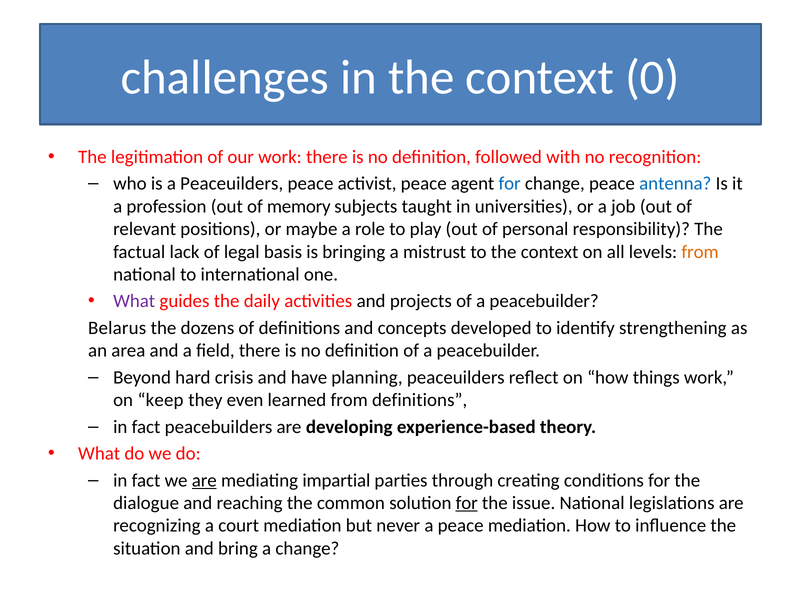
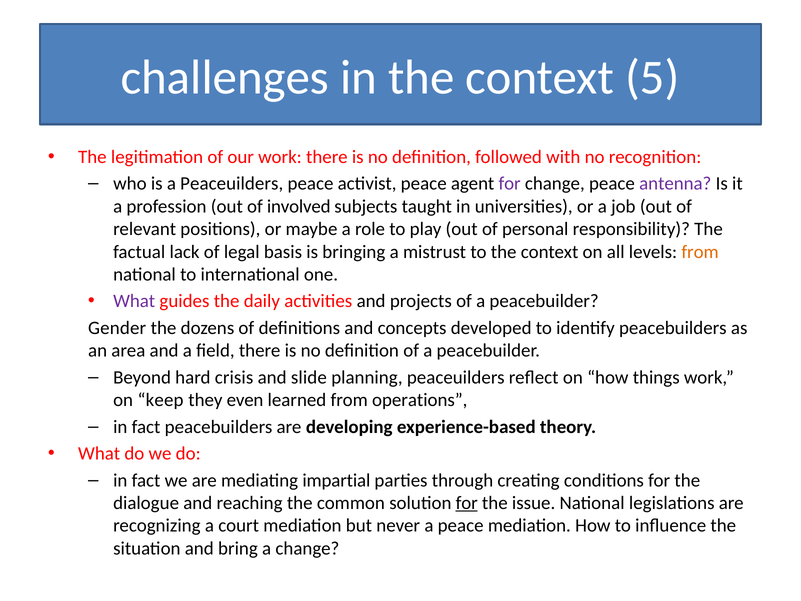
0: 0 -> 5
for at (510, 184) colour: blue -> purple
antenna colour: blue -> purple
memory: memory -> involved
Belarus: Belarus -> Gender
identify strengthening: strengthening -> peacebuilders
have: have -> slide
from definitions: definitions -> operations
are at (204, 480) underline: present -> none
